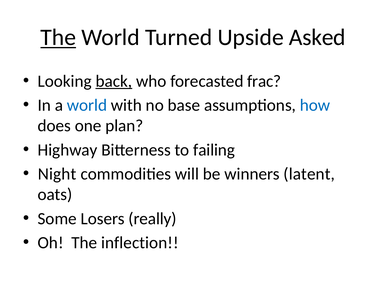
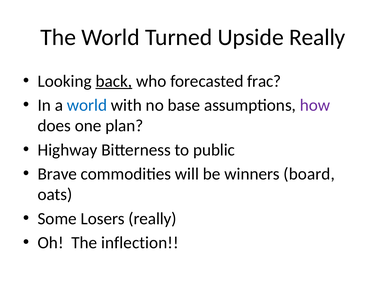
The at (58, 37) underline: present -> none
Upside Asked: Asked -> Really
how colour: blue -> purple
failing: failing -> public
Night: Night -> Brave
latent: latent -> board
